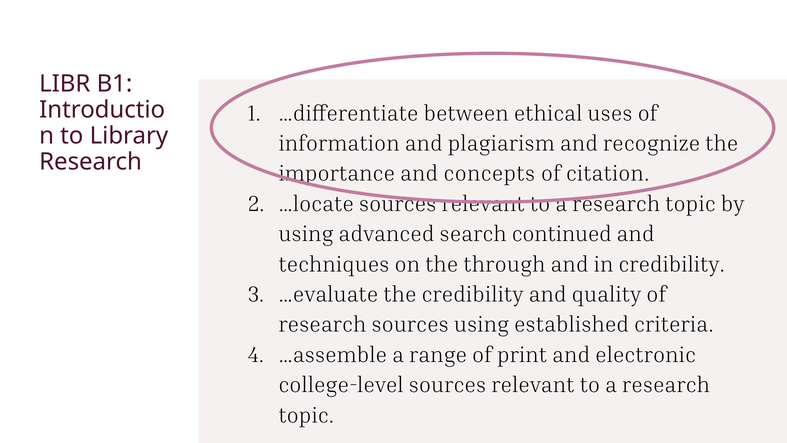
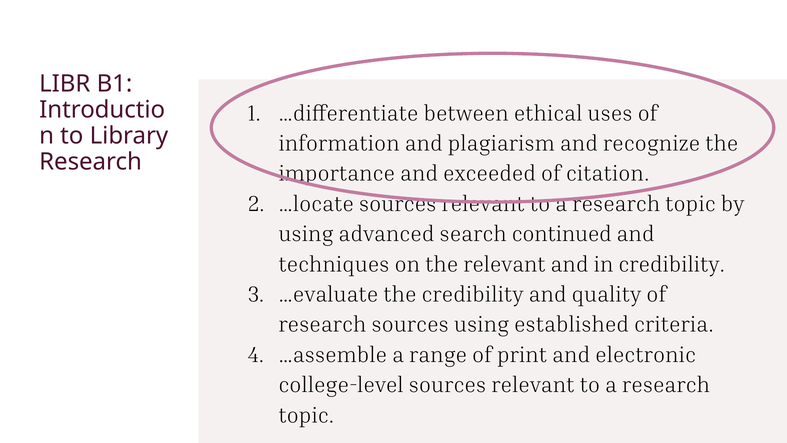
concepts: concepts -> exceeded
the through: through -> relevant
